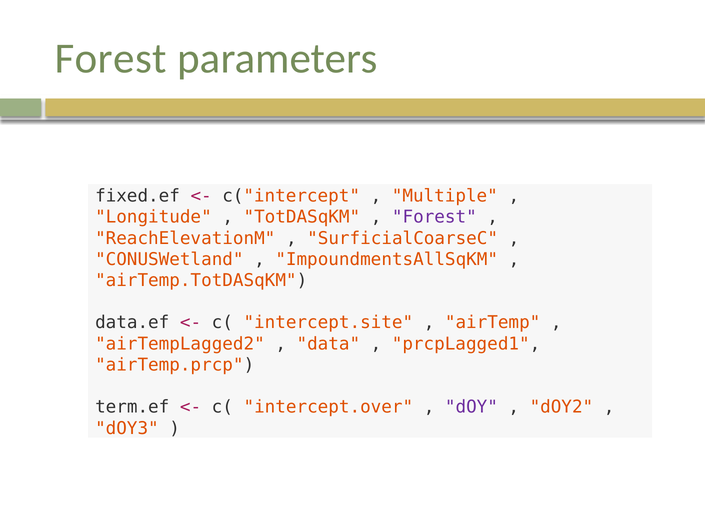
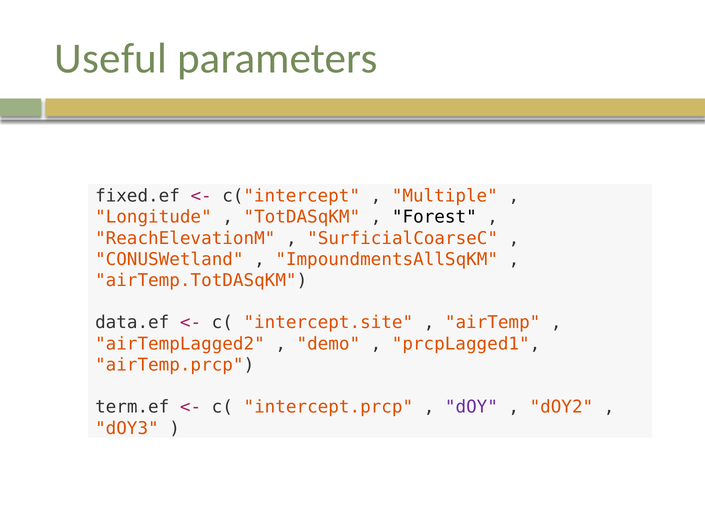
Forest at (111, 59): Forest -> Useful
Forest at (434, 217) colour: purple -> black
data: data -> demo
intercept.over: intercept.over -> intercept.prcp
